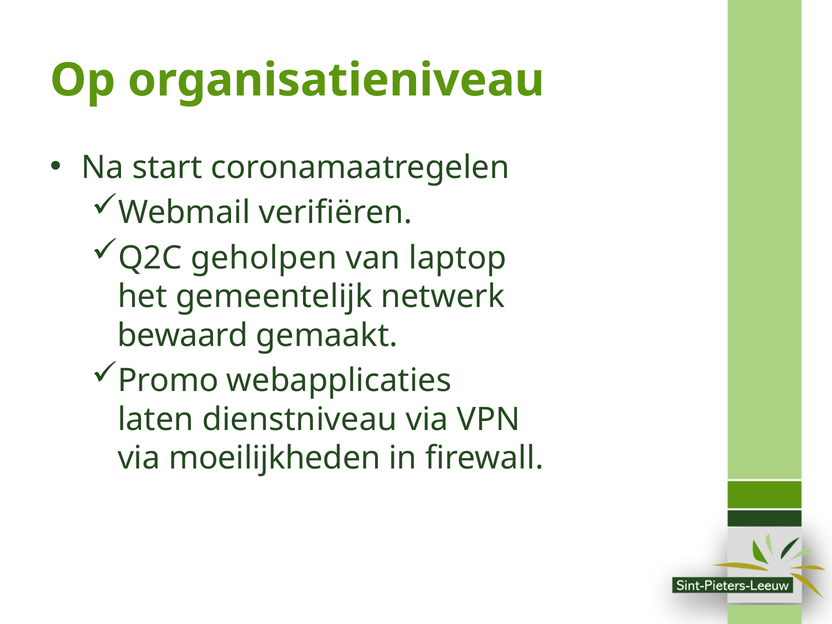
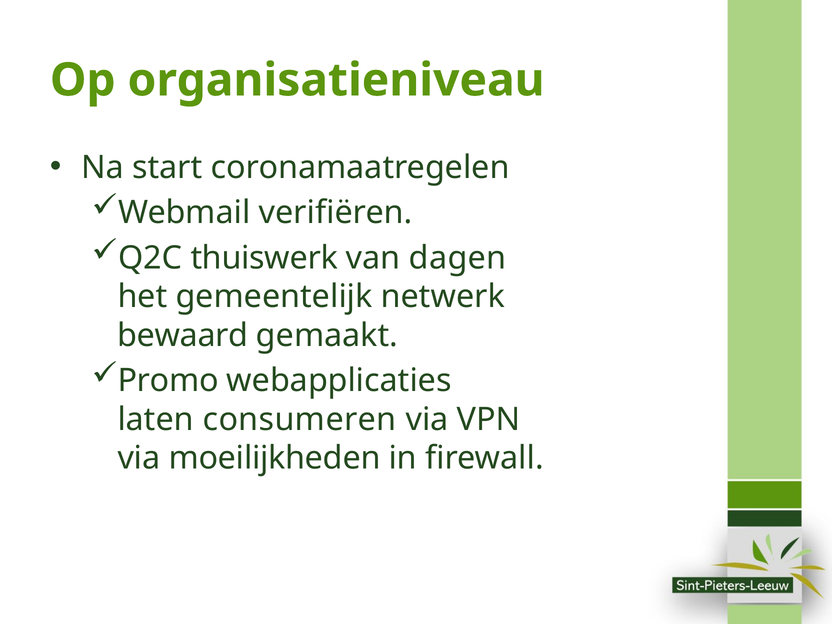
geholpen: geholpen -> thuiswerk
laptop: laptop -> dagen
dienstniveau: dienstniveau -> consumeren
